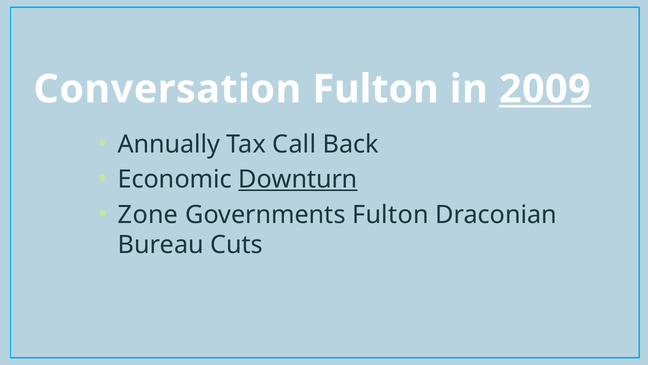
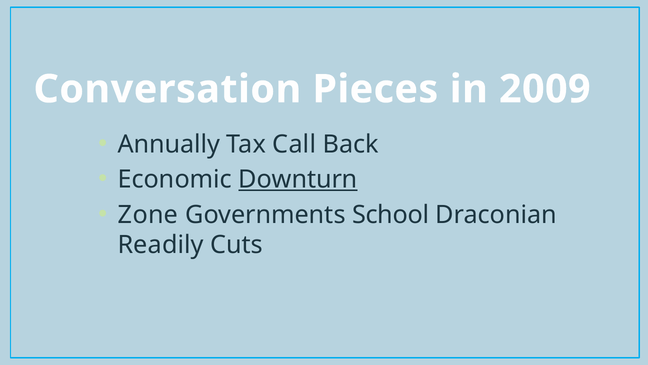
Conversation Fulton: Fulton -> Pieces
2009 underline: present -> none
Governments Fulton: Fulton -> School
Bureau: Bureau -> Readily
